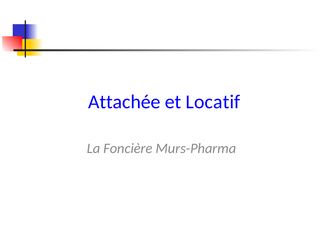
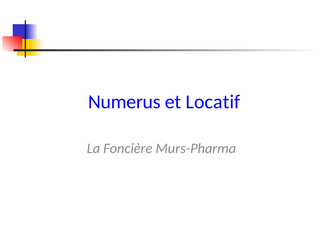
Attachée: Attachée -> Numerus
